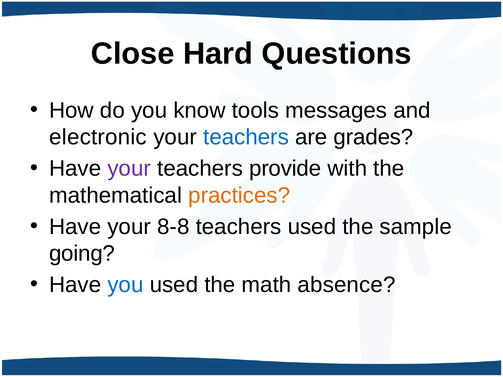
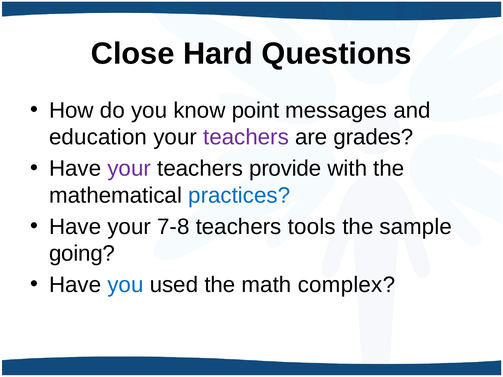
tools: tools -> point
electronic: electronic -> education
teachers at (246, 137) colour: blue -> purple
practices colour: orange -> blue
8-8: 8-8 -> 7-8
teachers used: used -> tools
absence: absence -> complex
